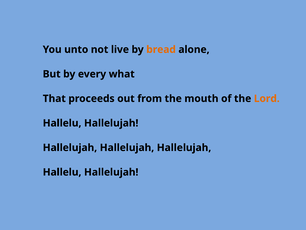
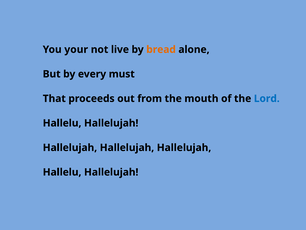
unto: unto -> your
what: what -> must
Lord colour: orange -> blue
